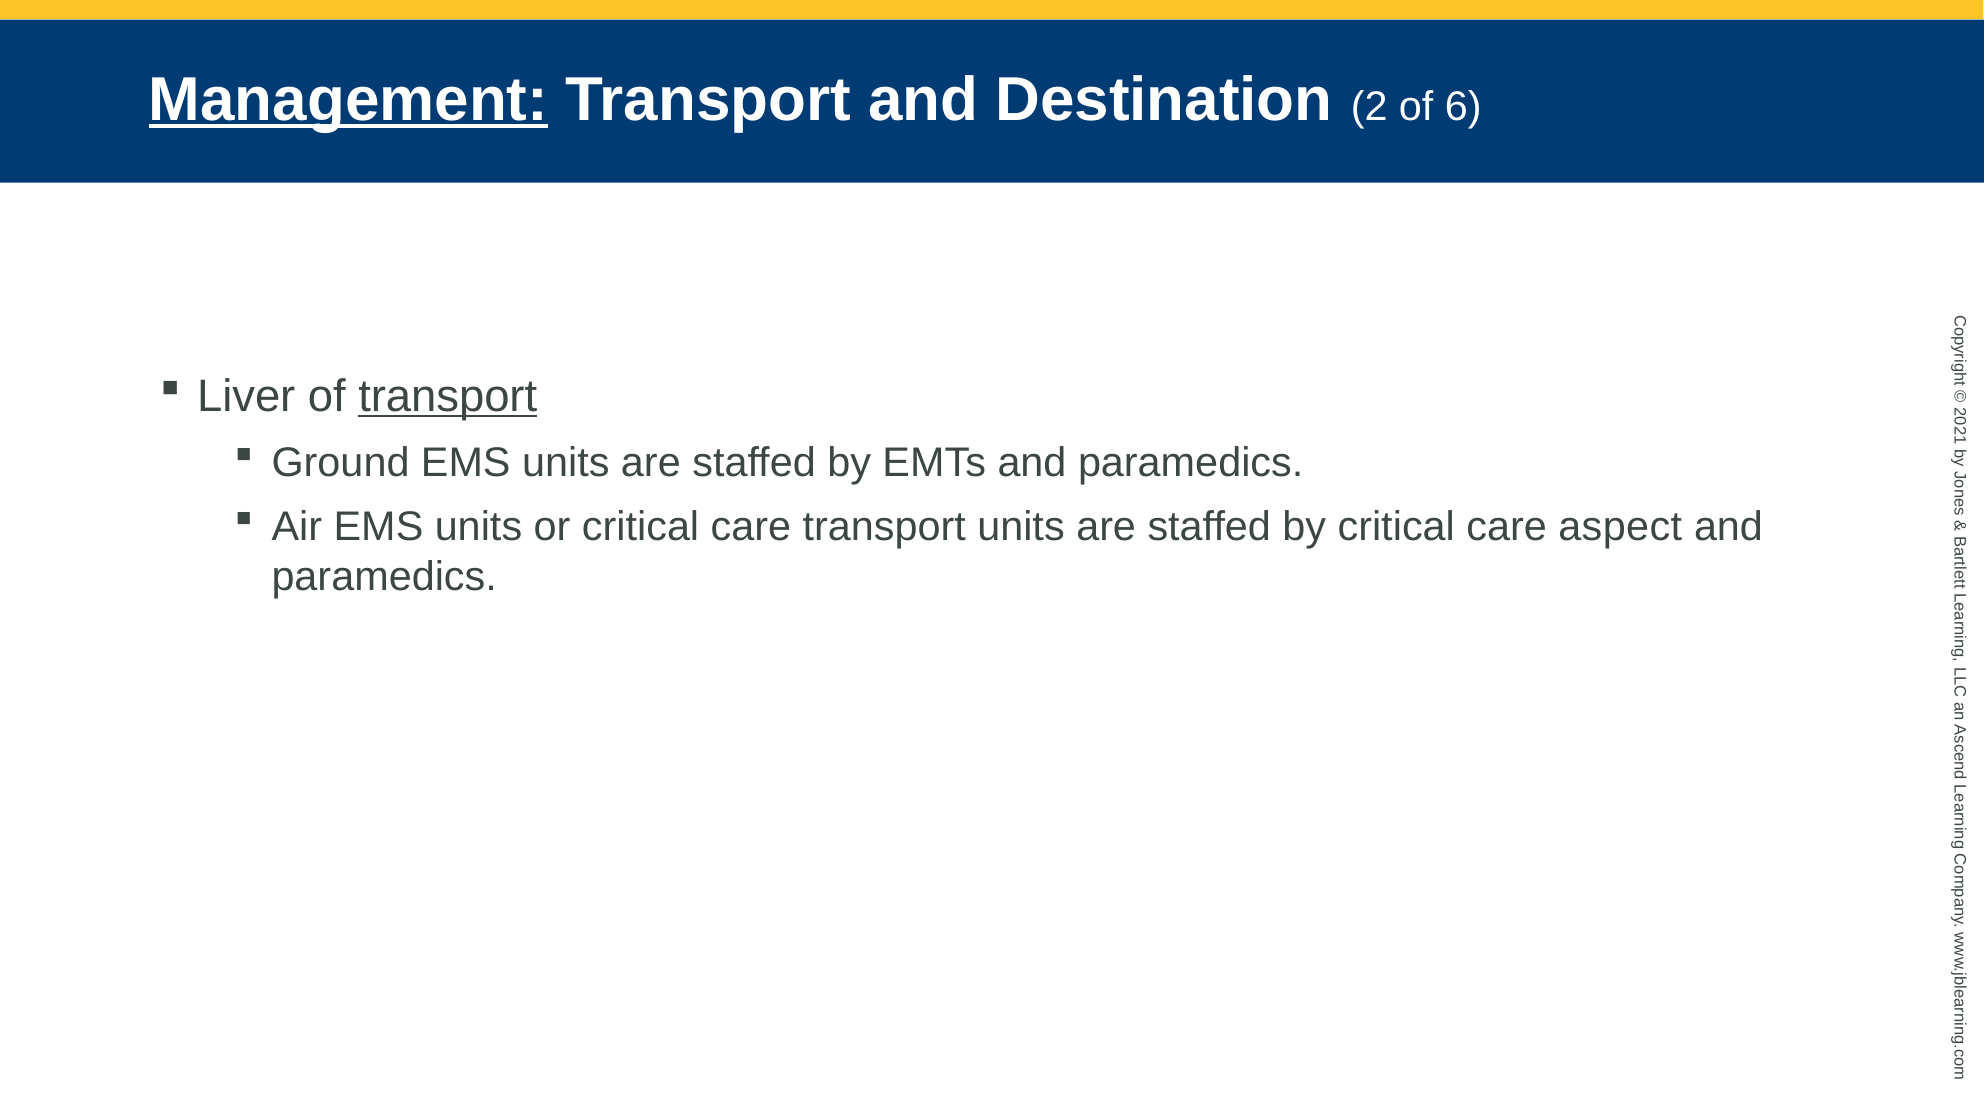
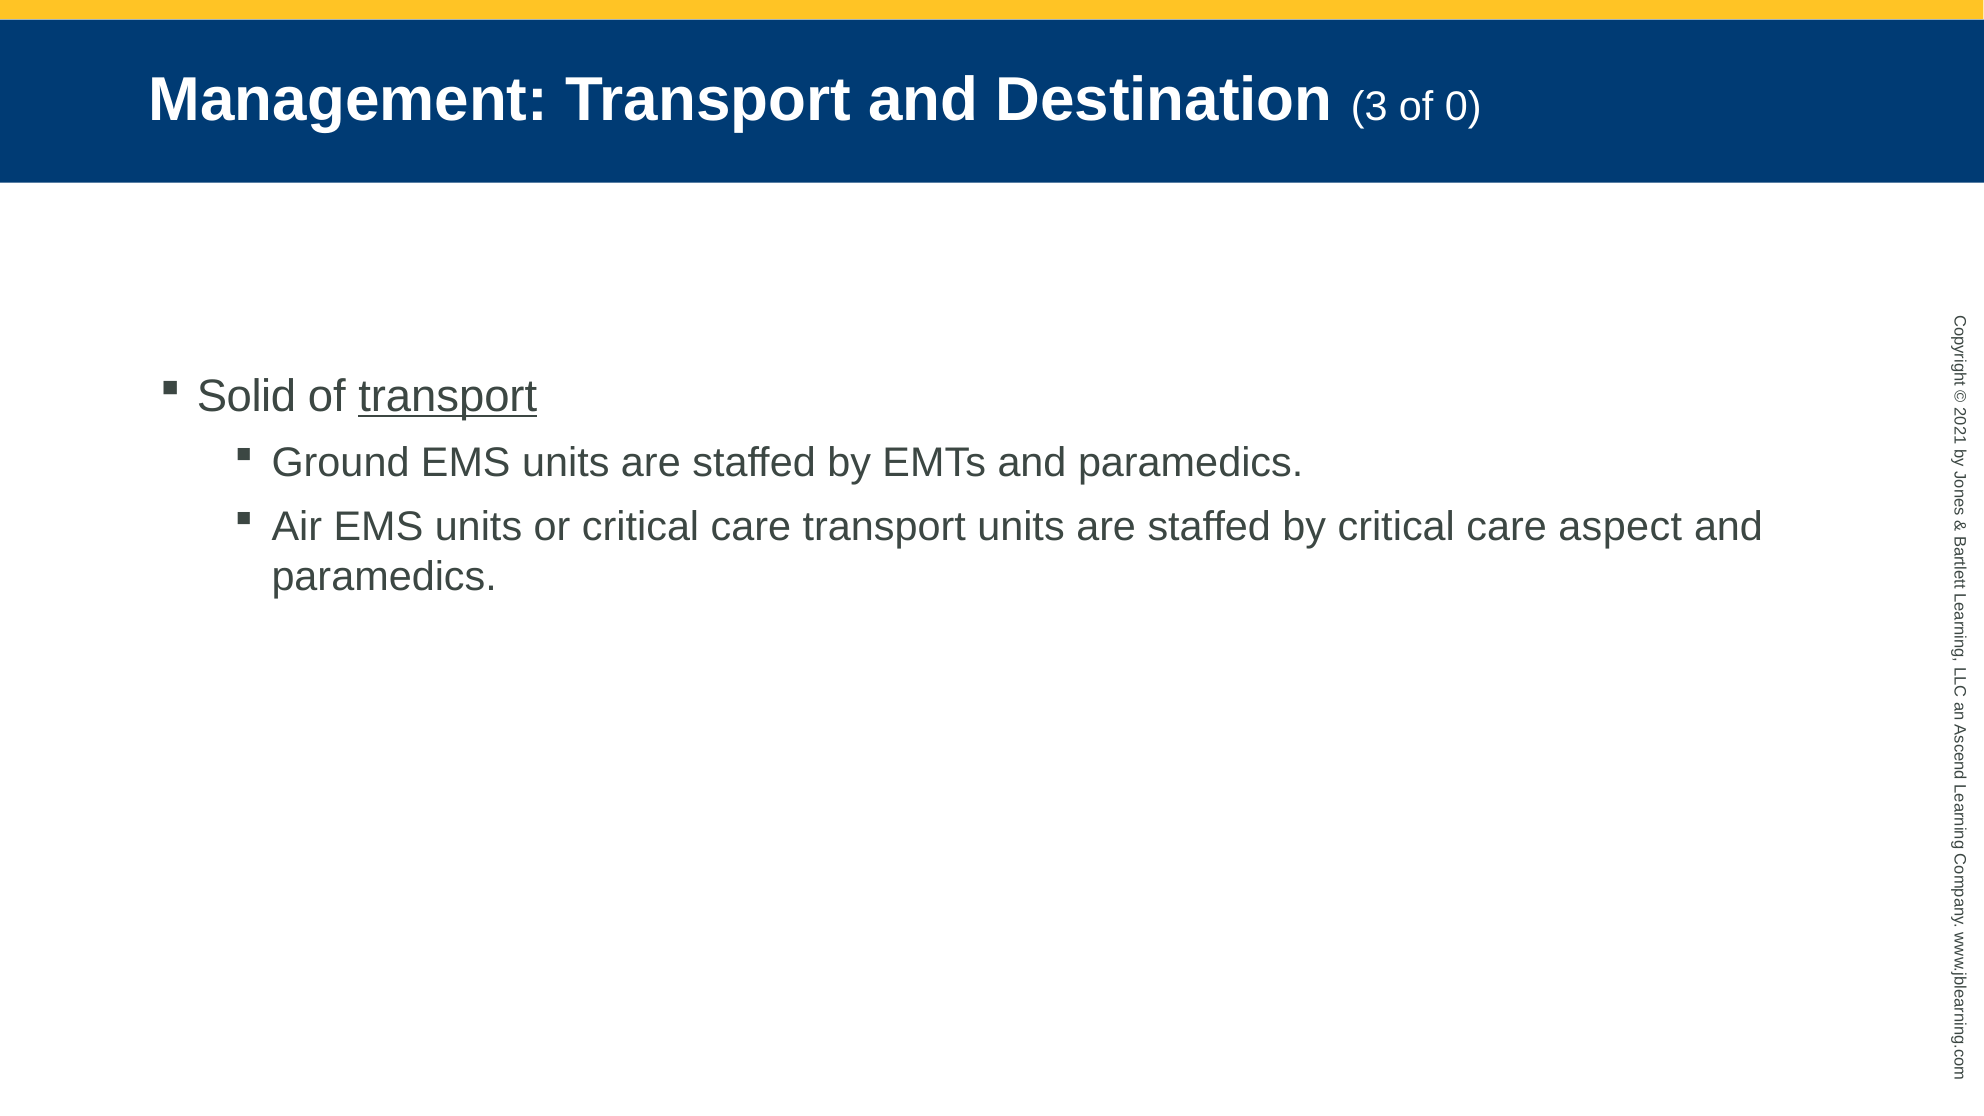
Management underline: present -> none
Destination 2: 2 -> 3
of 6: 6 -> 0
Liver: Liver -> Solid
